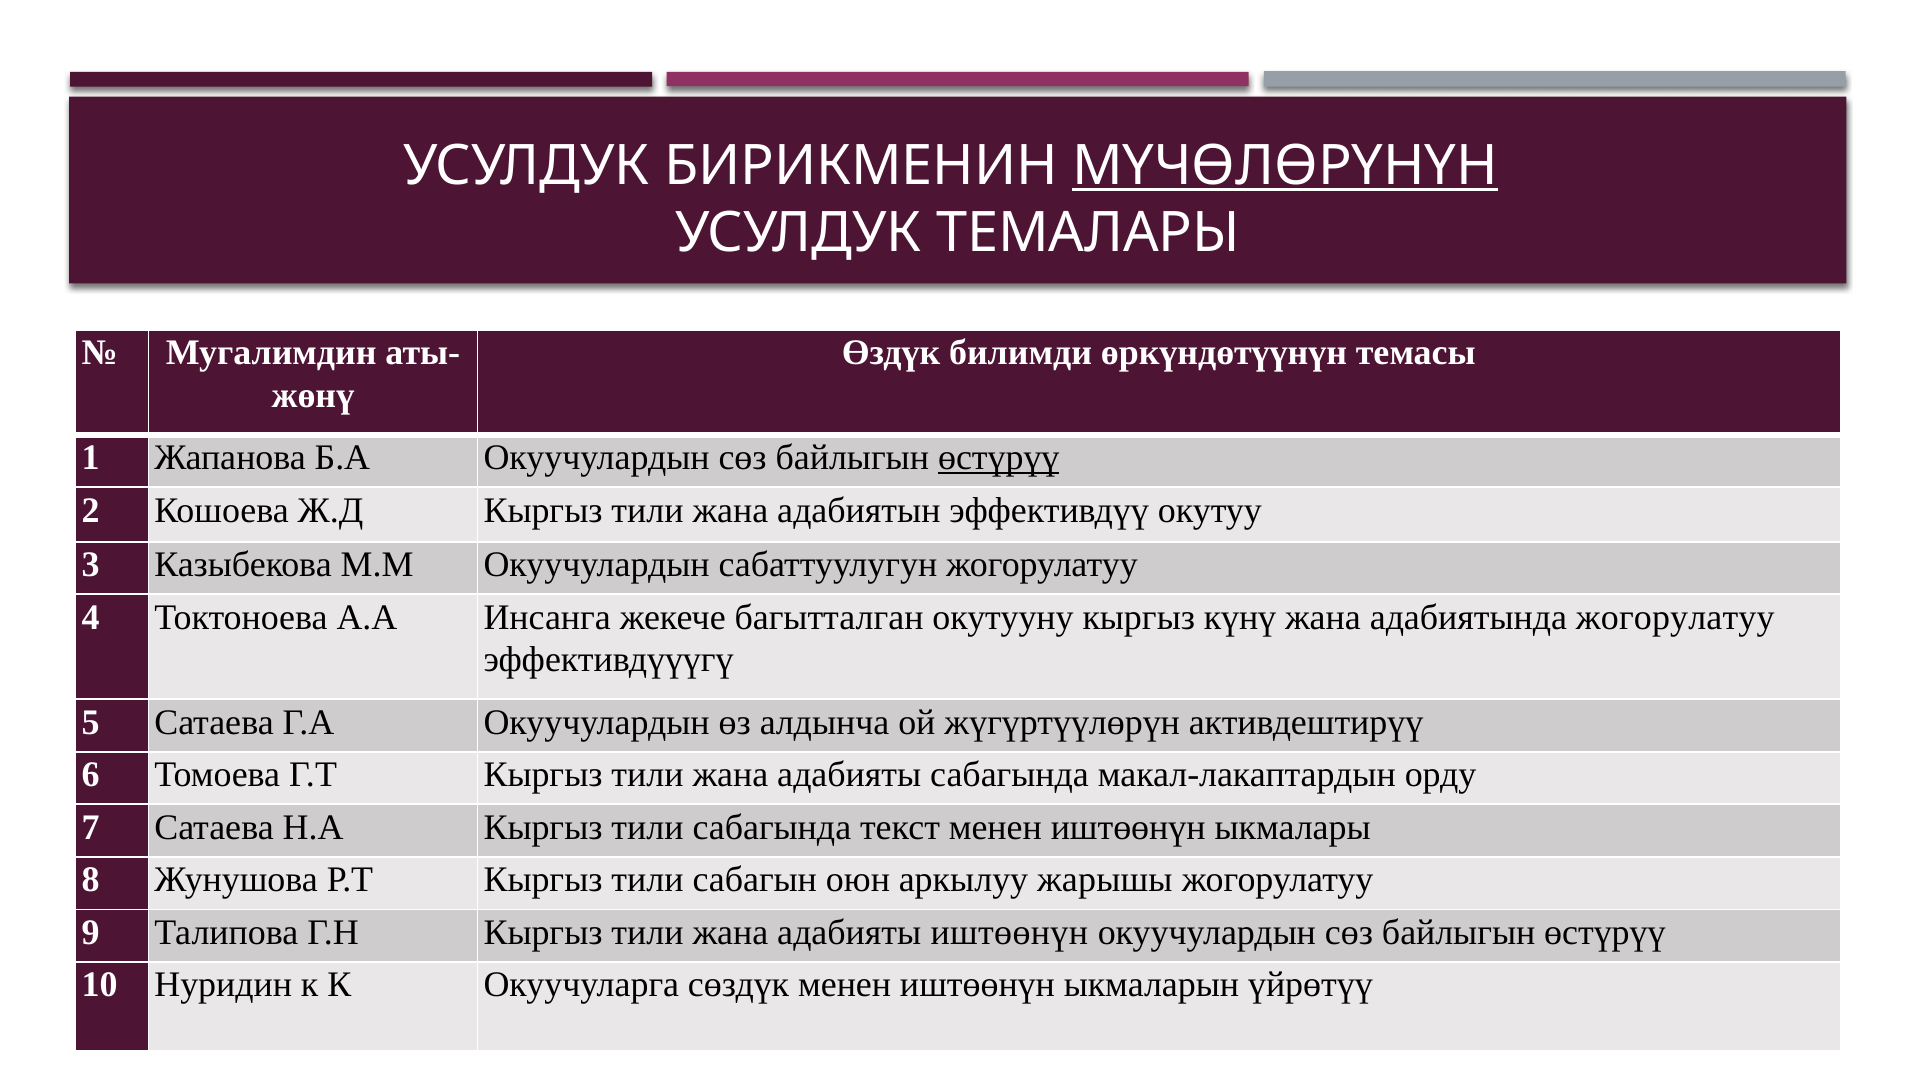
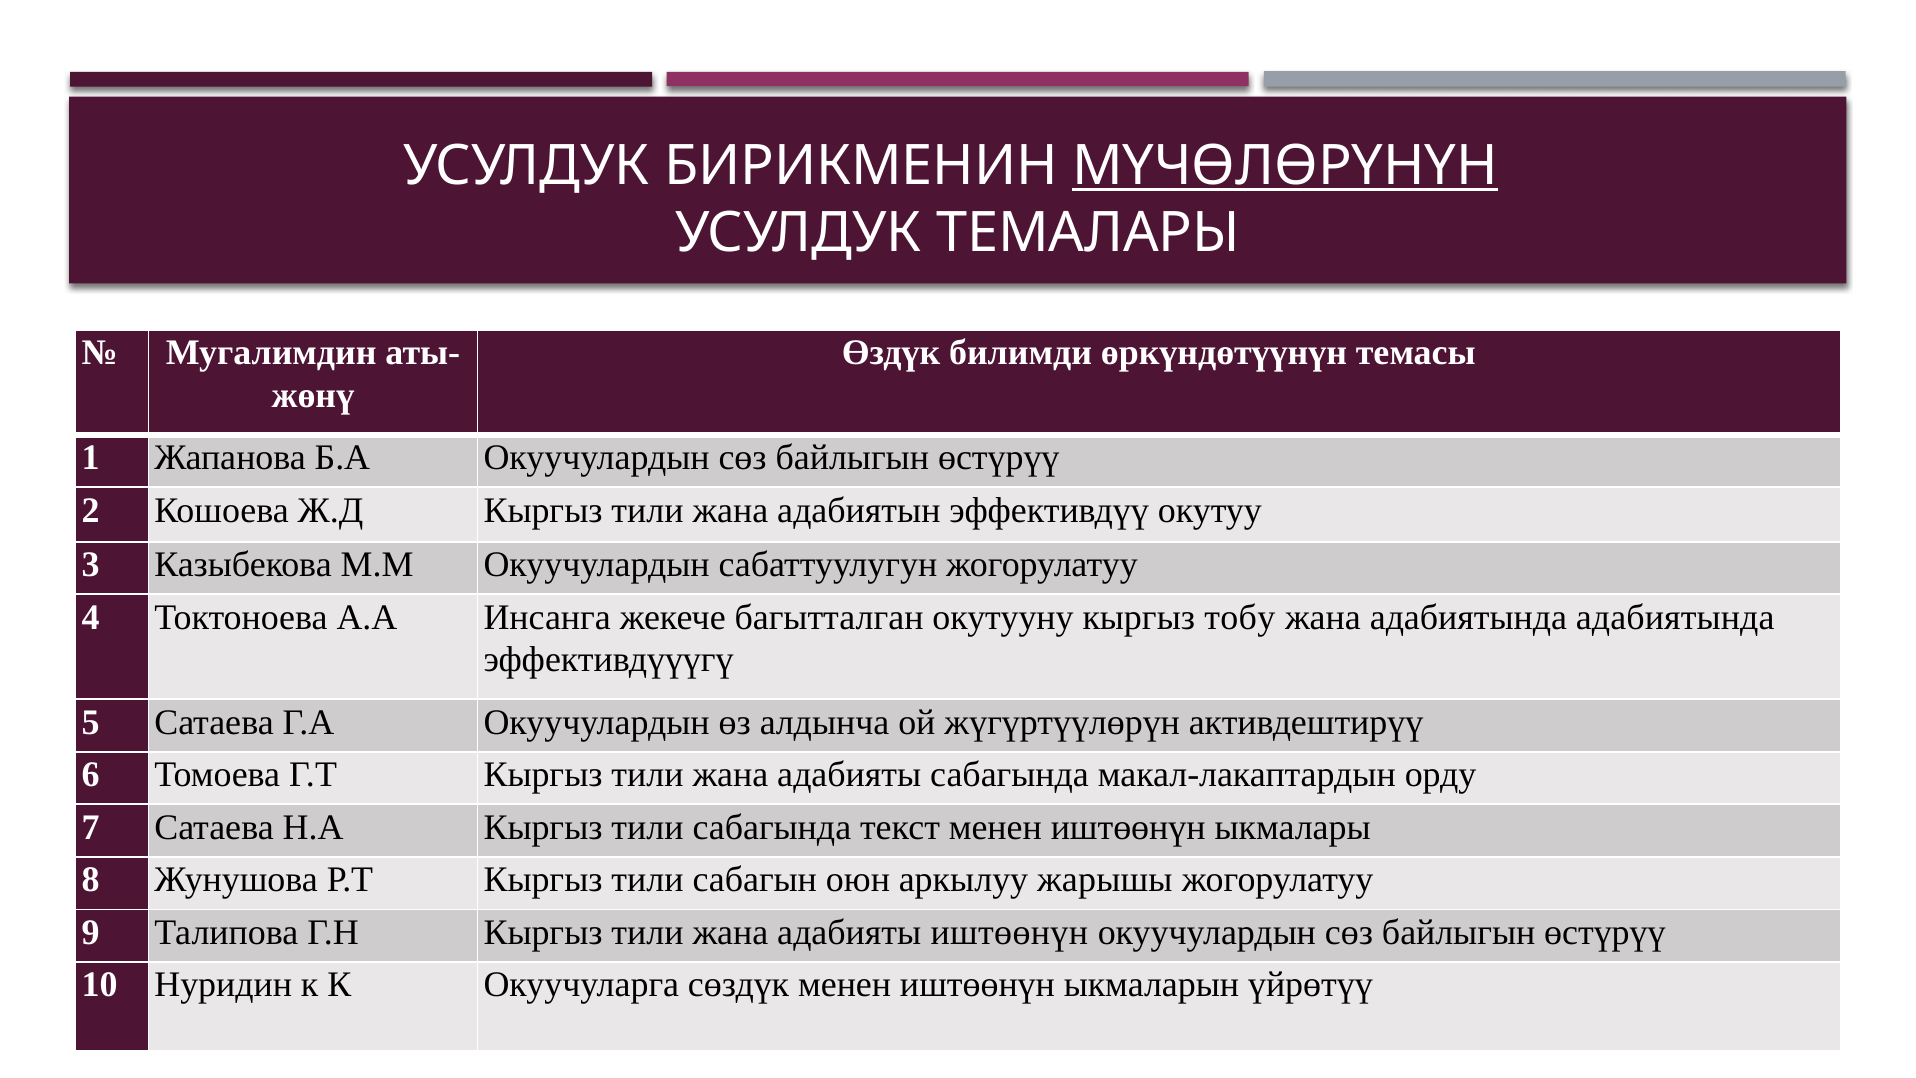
өстүрүү at (999, 458) underline: present -> none
күнү: күнү -> тобу
адабиятында жогорулатуу: жогорулатуу -> адабиятында
